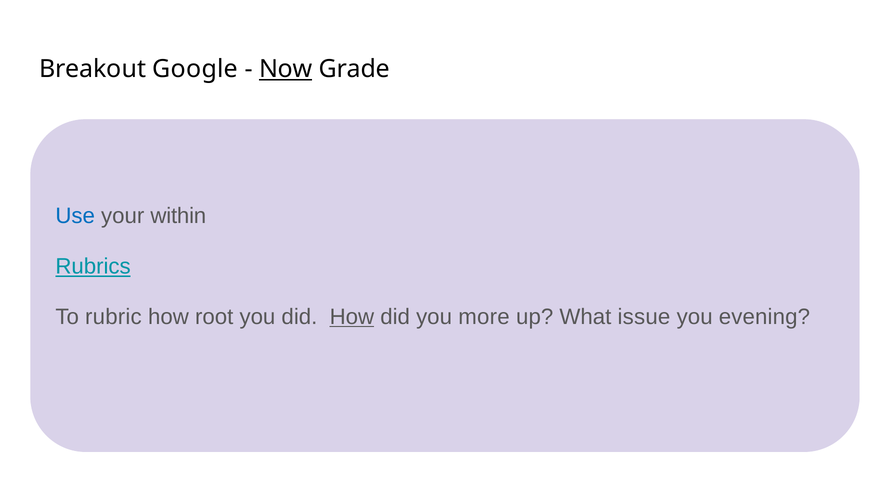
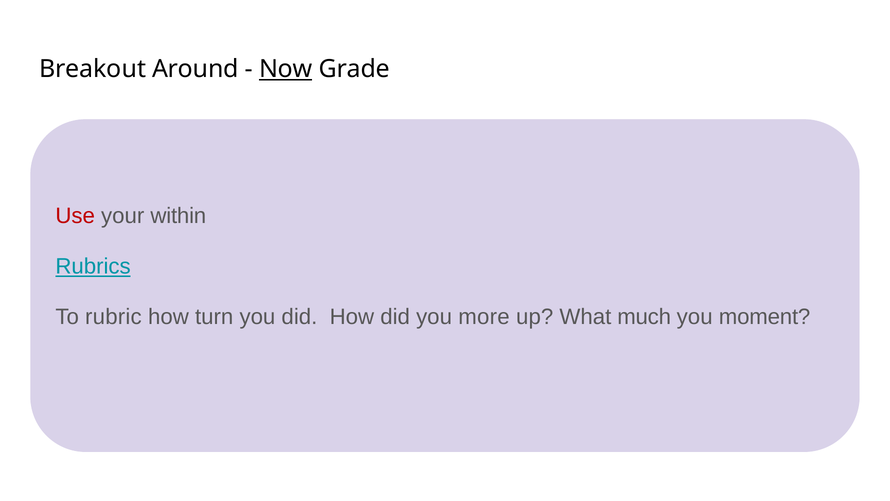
Google: Google -> Around
Use colour: blue -> red
root: root -> turn
How at (352, 317) underline: present -> none
issue: issue -> much
evening: evening -> moment
